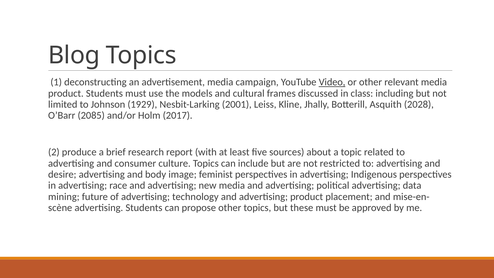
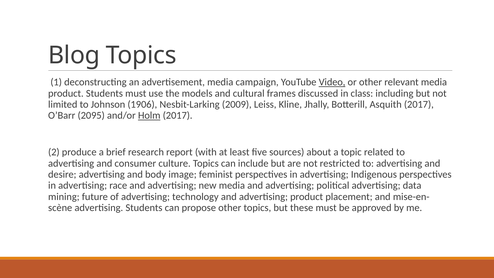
1929: 1929 -> 1906
2001: 2001 -> 2009
Asquith 2028: 2028 -> 2017
2085: 2085 -> 2095
Holm underline: none -> present
